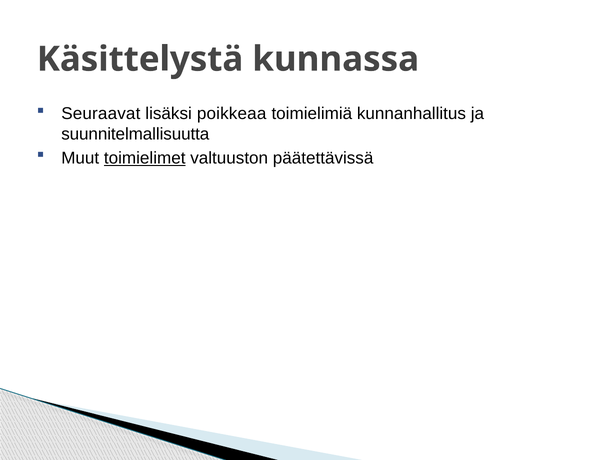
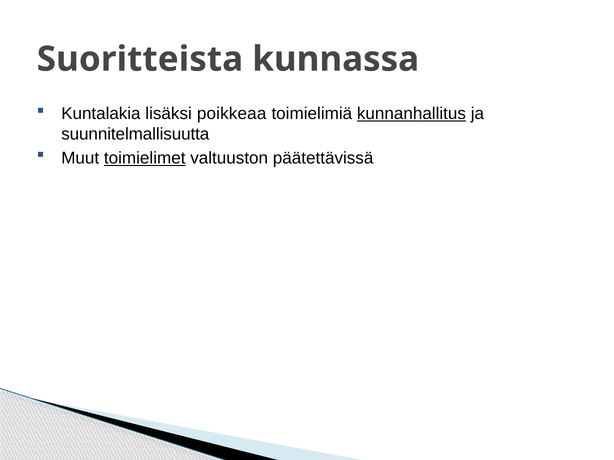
Käsittelystä: Käsittelystä -> Suoritteista
Seuraavat: Seuraavat -> Kuntalakia
kunnanhallitus underline: none -> present
